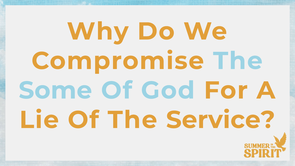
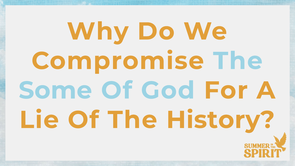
Service: Service -> History
